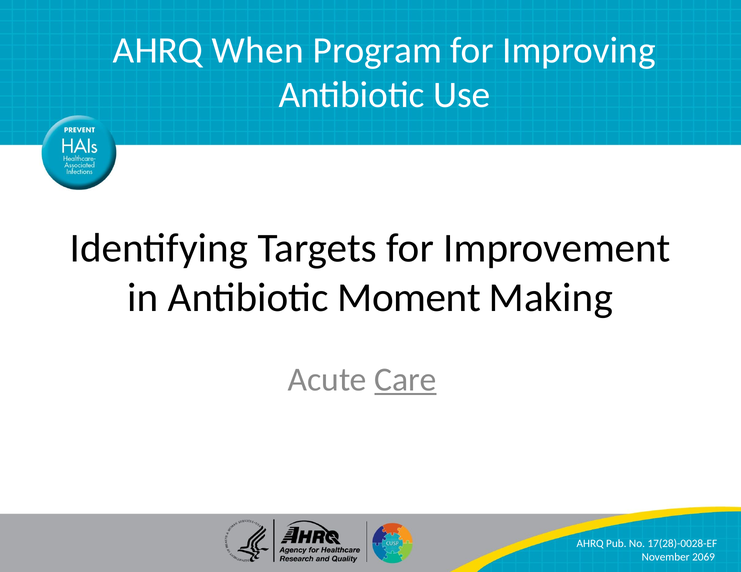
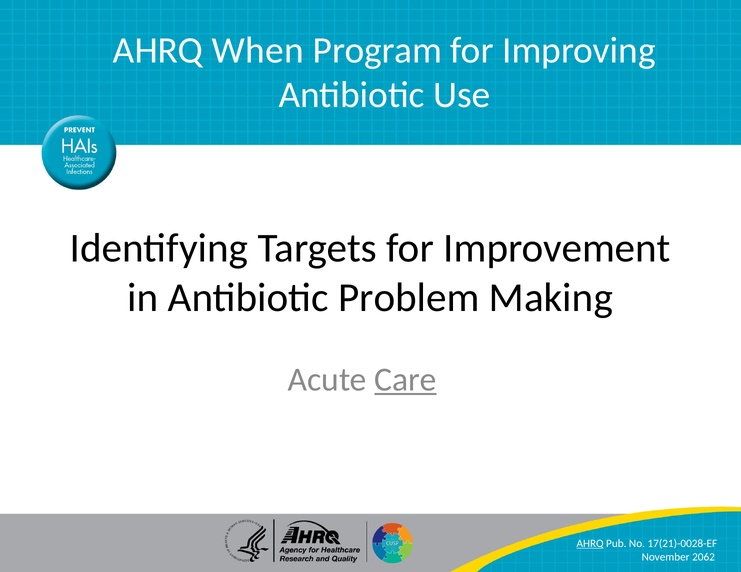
Moment: Moment -> Problem
AHRQ at (590, 544) underline: none -> present
17(28)-0028-EF: 17(28)-0028-EF -> 17(21)-0028-EF
2069: 2069 -> 2062
